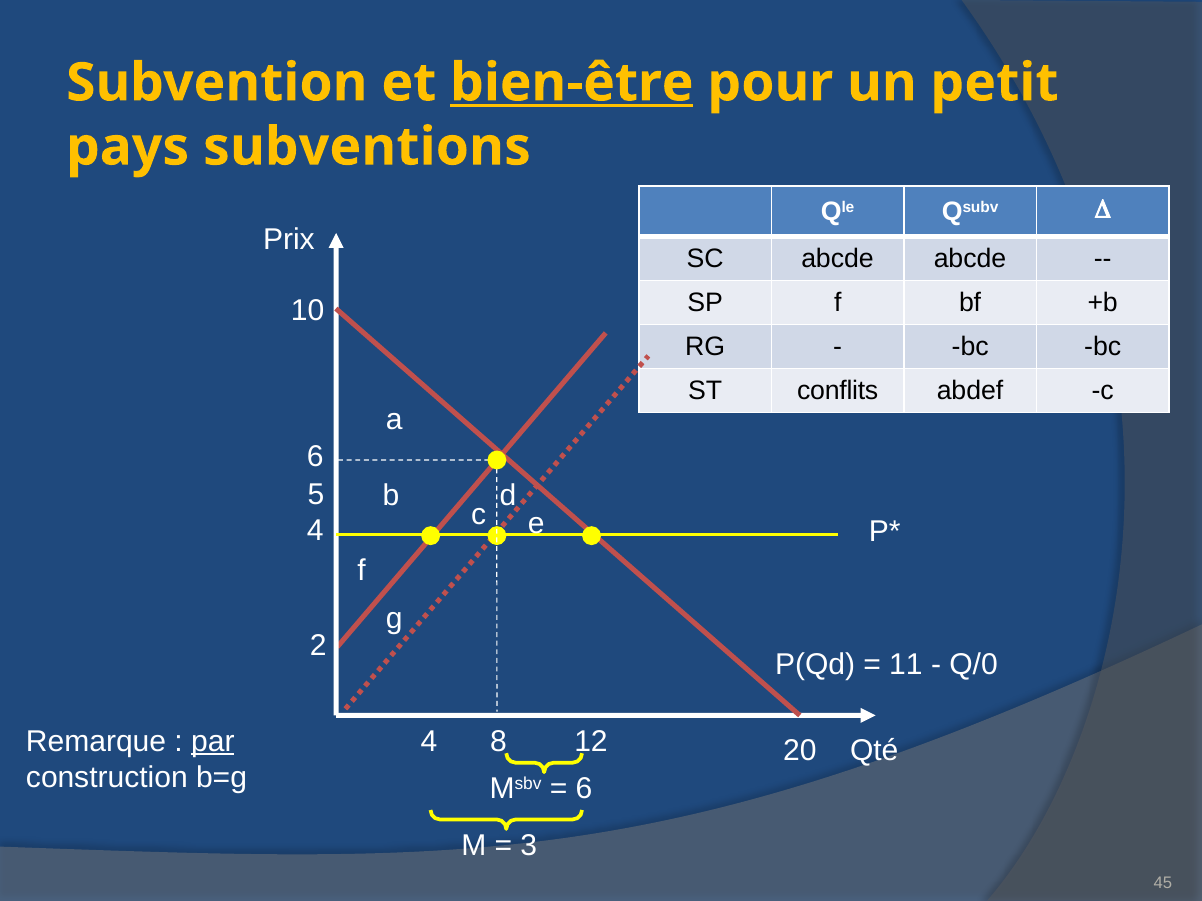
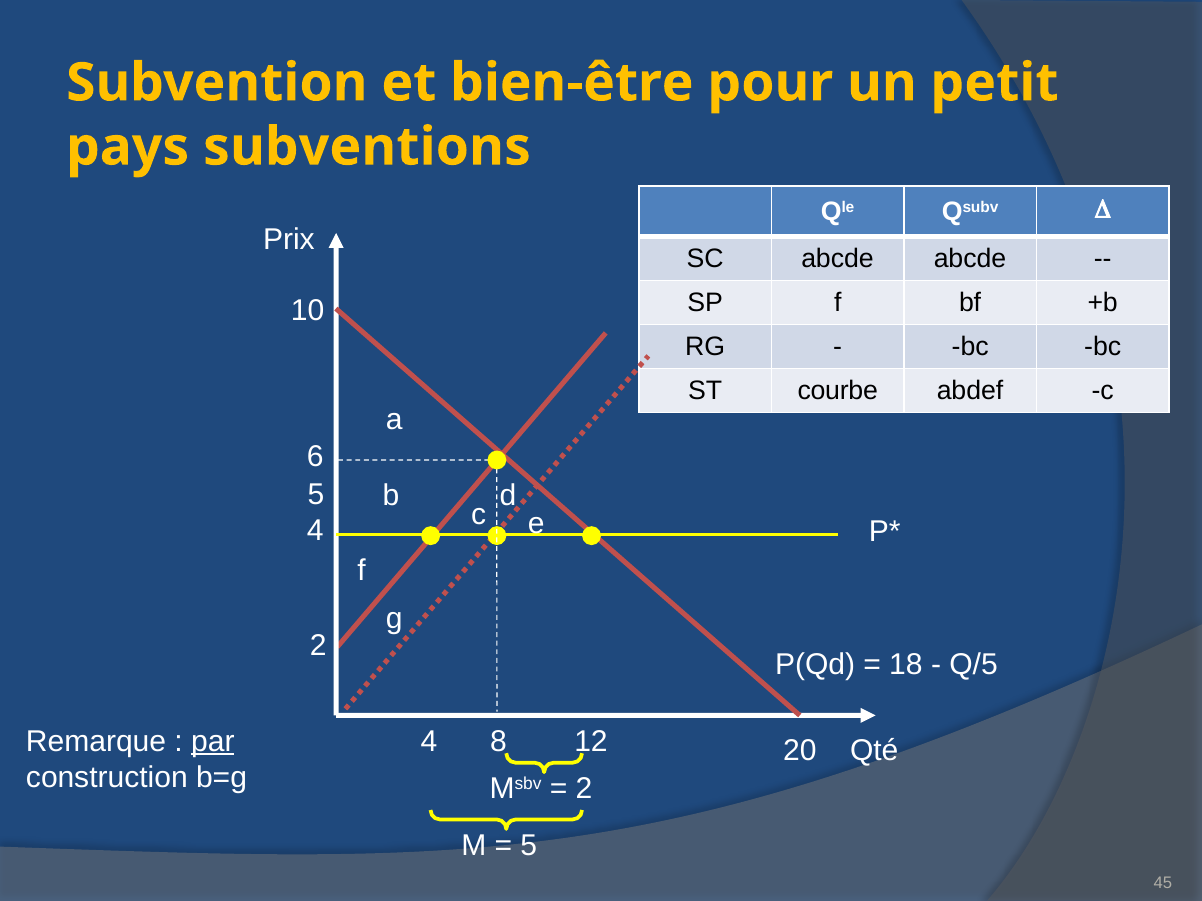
bien-être underline: present -> none
conflits: conflits -> courbe
11: 11 -> 18
Q/0: Q/0 -> Q/5
6 at (584, 789): 6 -> 2
3 at (529, 846): 3 -> 5
